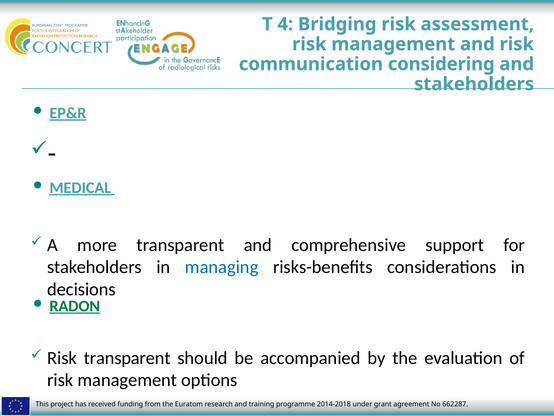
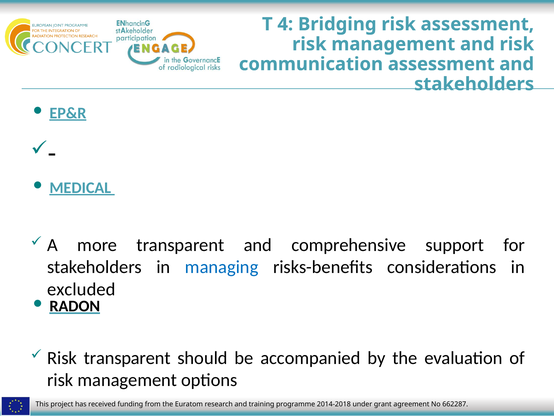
communication considering: considering -> assessment
decisions: decisions -> excluded
RADON colour: green -> black
